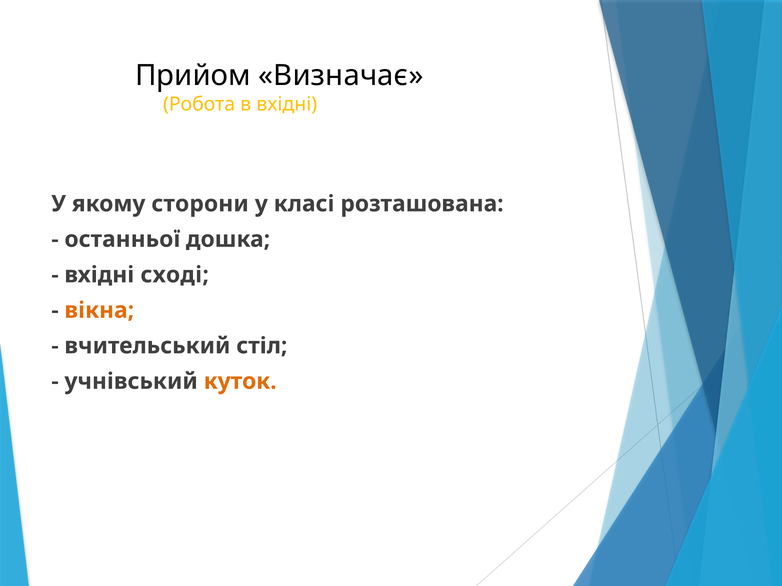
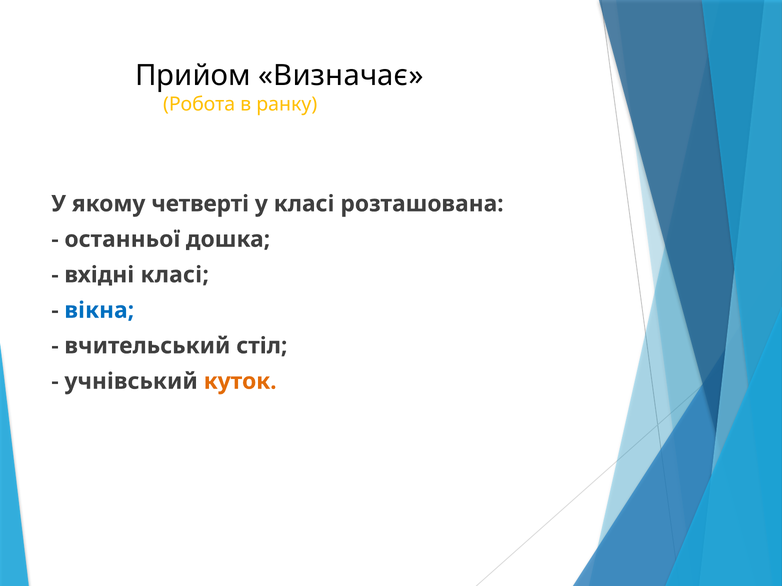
в вхідні: вхідні -> ранку
сторони: сторони -> четверті
вхідні сході: сході -> класі
вікна colour: orange -> blue
